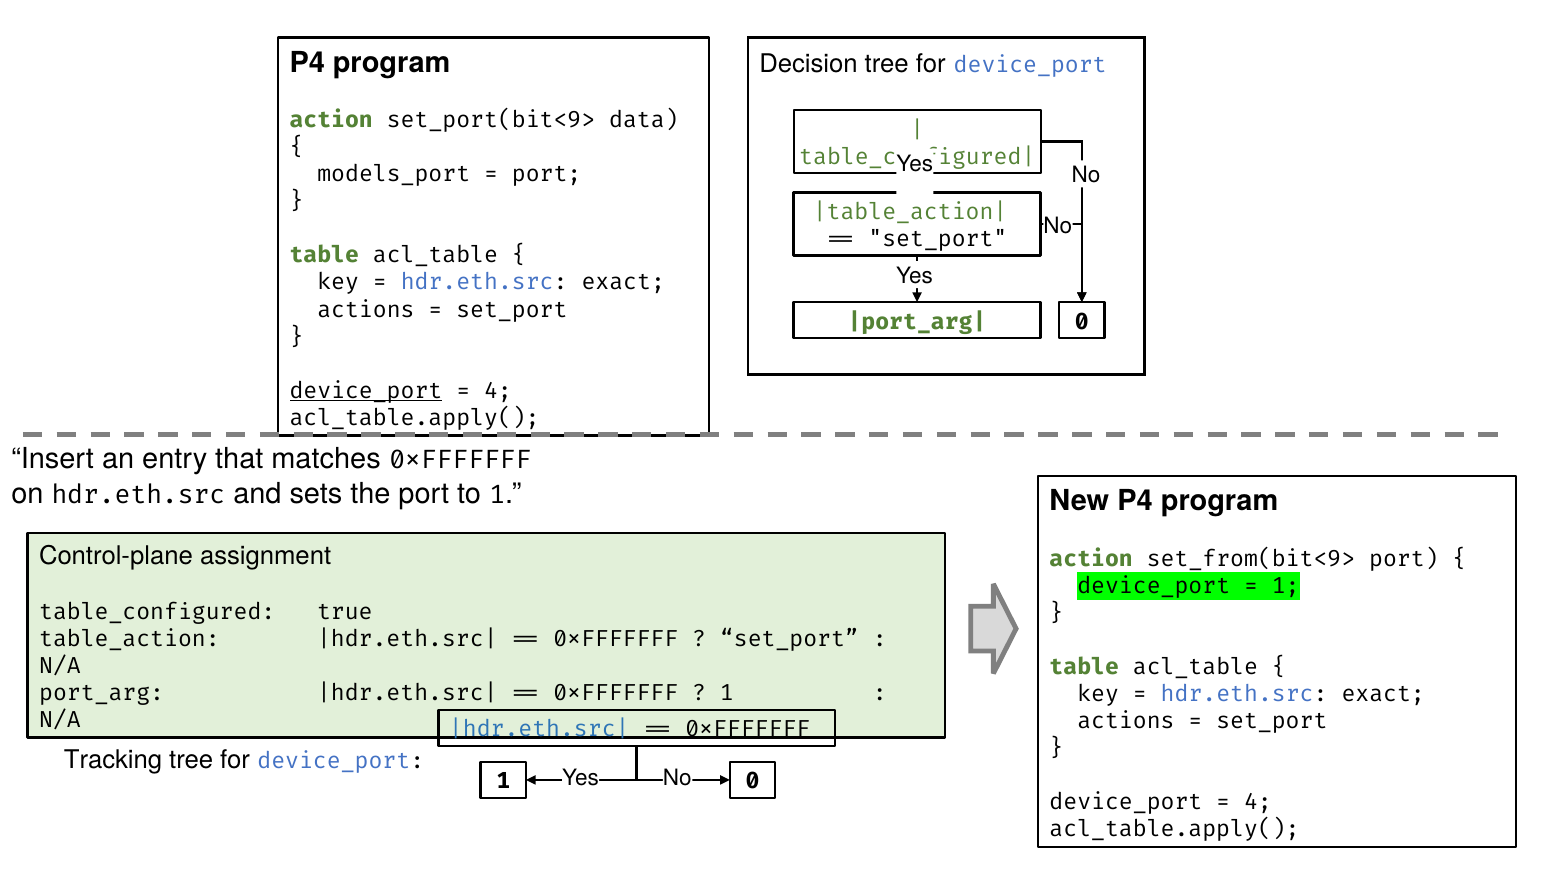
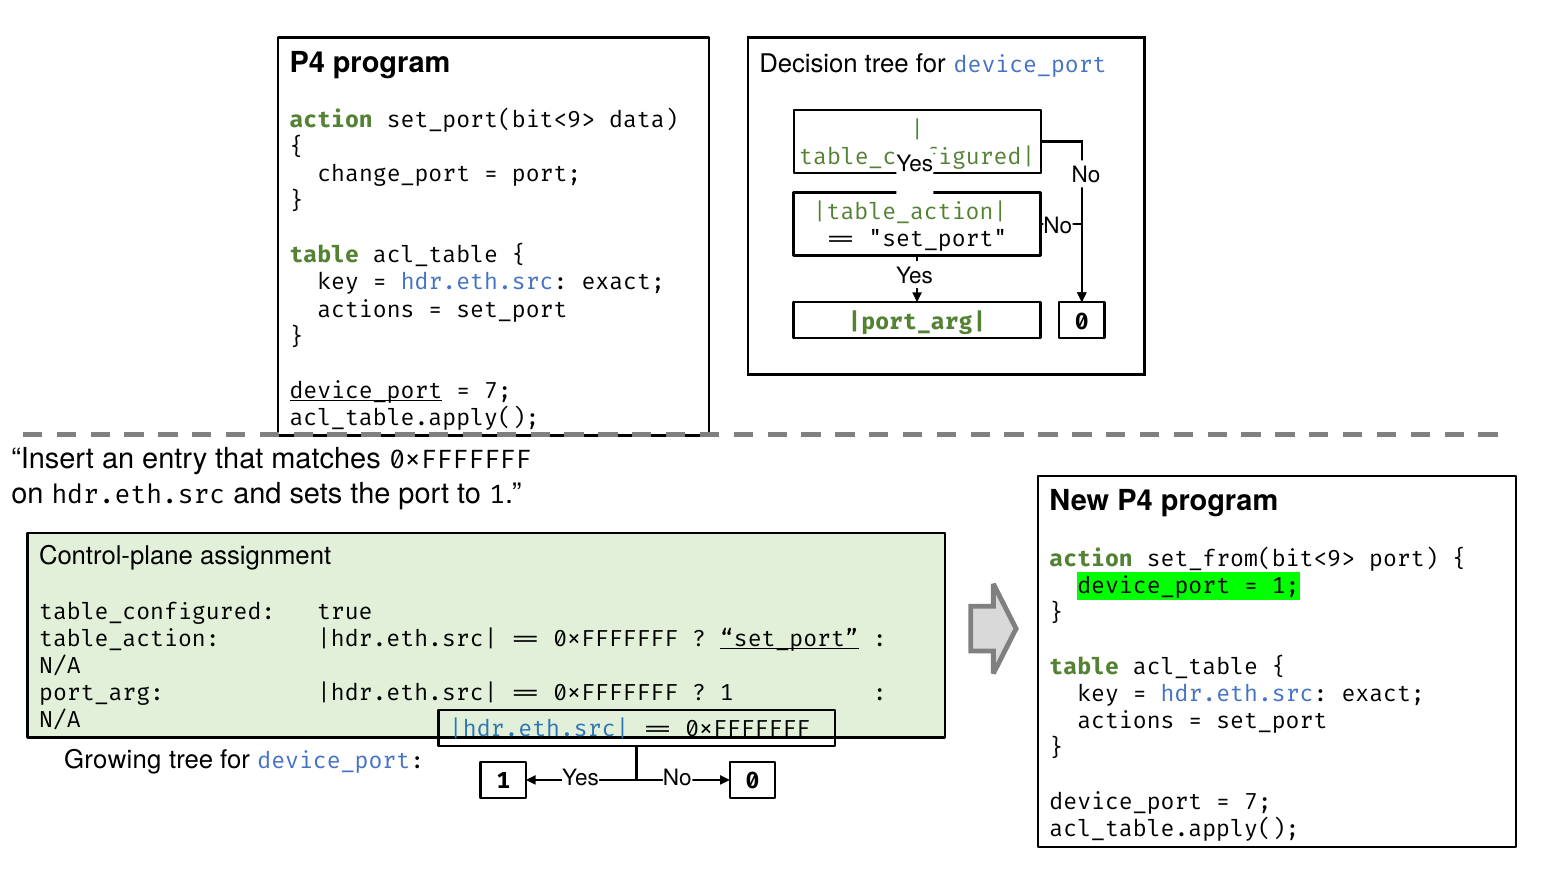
models_port: models_port -> change_port
4 at (498, 391): 4 -> 7
set_port at (789, 639) underline: none -> present
Tracking: Tracking -> Growing
4 at (1258, 802): 4 -> 7
